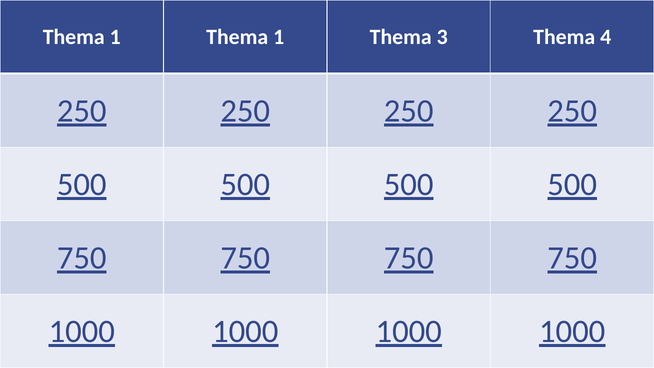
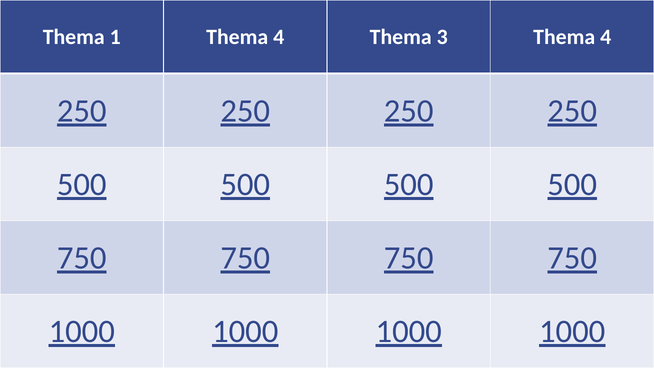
1 Thema 1: 1 -> 4
